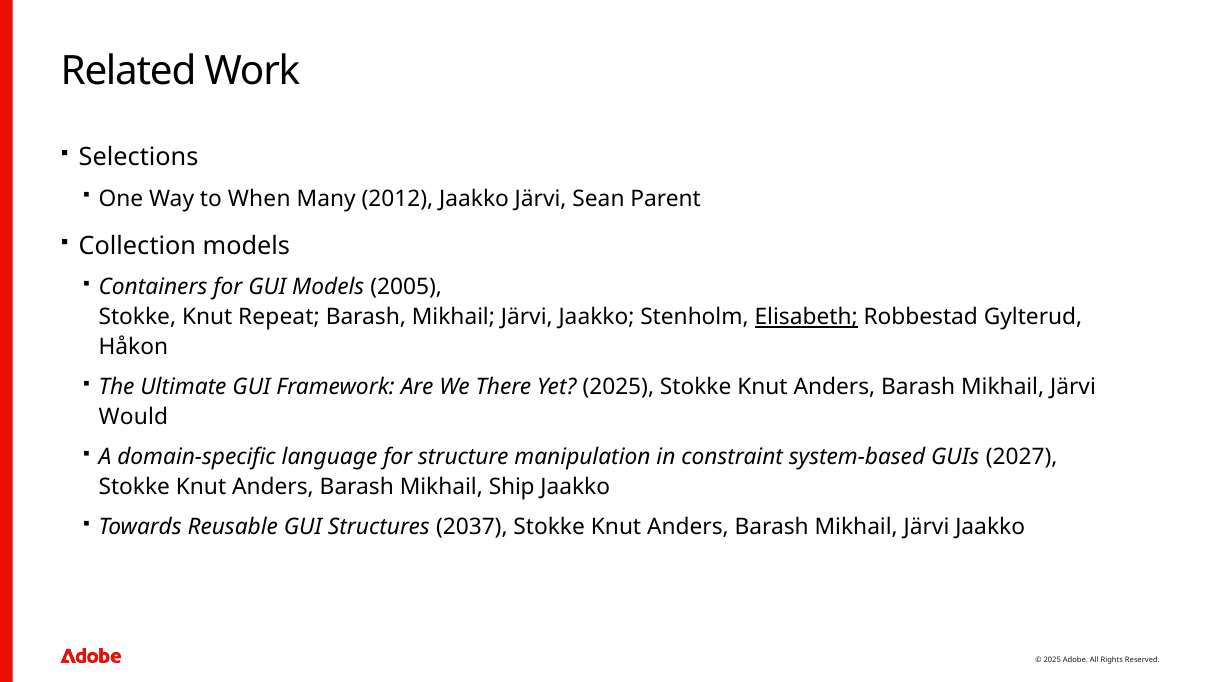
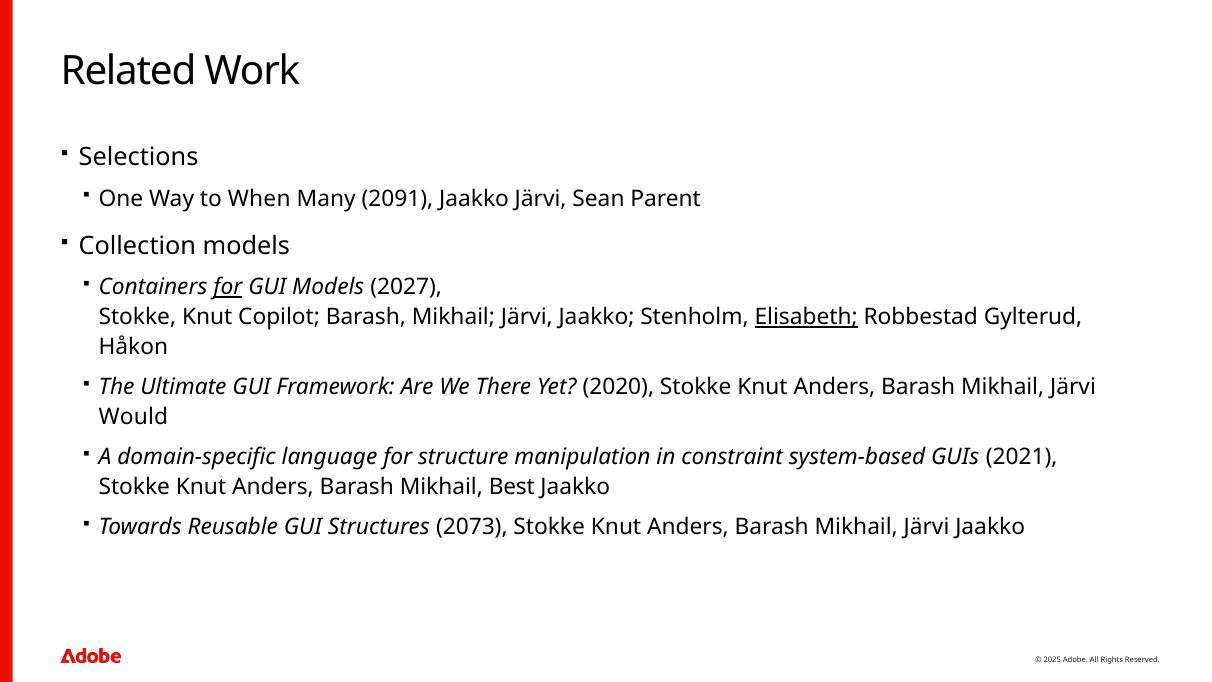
2012: 2012 -> 2091
for at (228, 287) underline: none -> present
2005: 2005 -> 2027
Repeat: Repeat -> Copilot
Yet 2025: 2025 -> 2020
2027: 2027 -> 2021
Ship: Ship -> Best
2037: 2037 -> 2073
